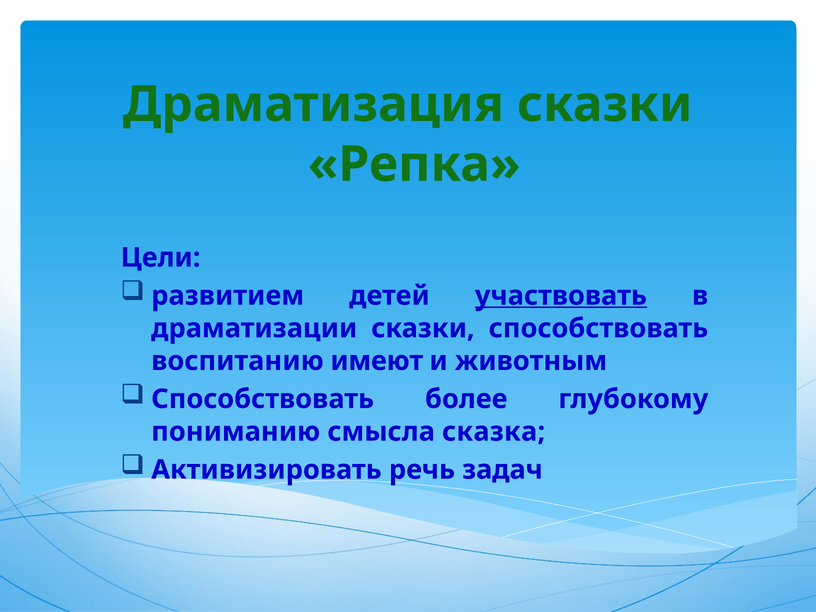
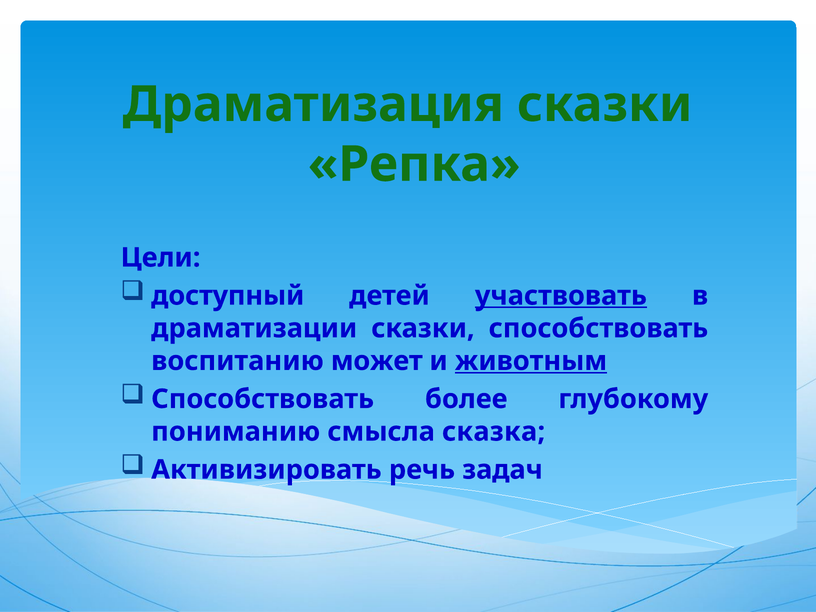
развитием: развитием -> доступный
имеют: имеют -> может
животным underline: none -> present
